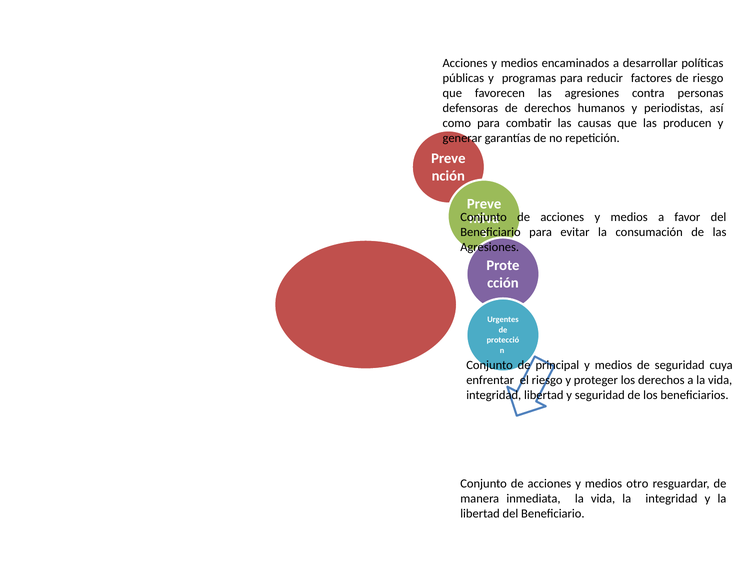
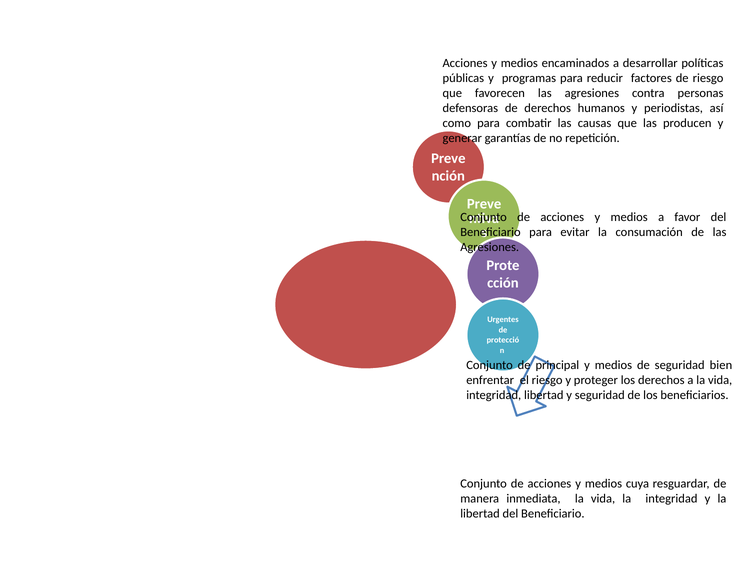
cuya: cuya -> bien
otro: otro -> cuya
